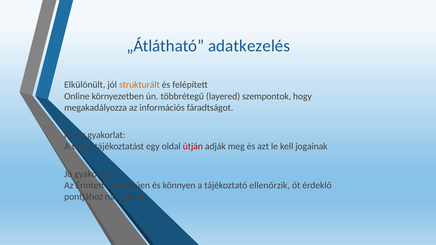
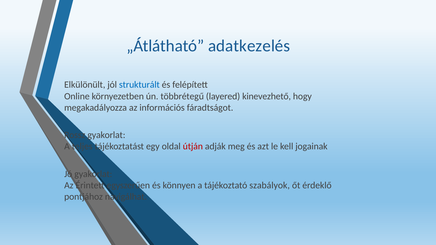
strukturált colour: orange -> blue
szempontok: szempontok -> kinevezhető
ellenőrzik: ellenőrzik -> szabályok
